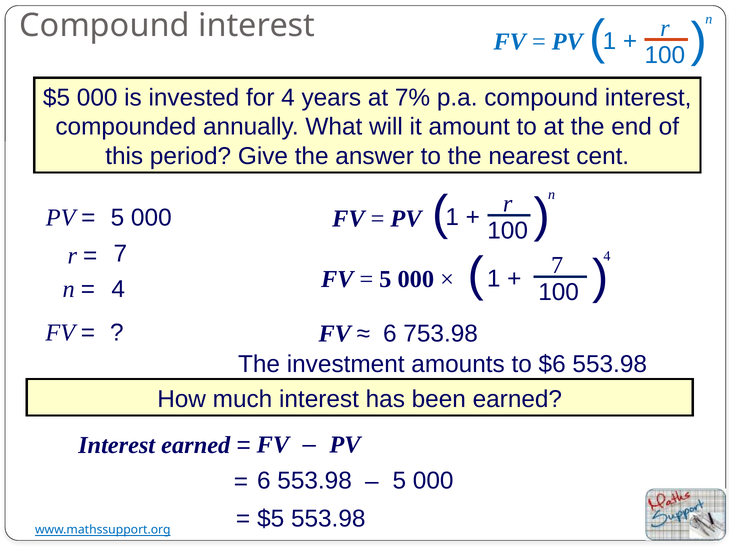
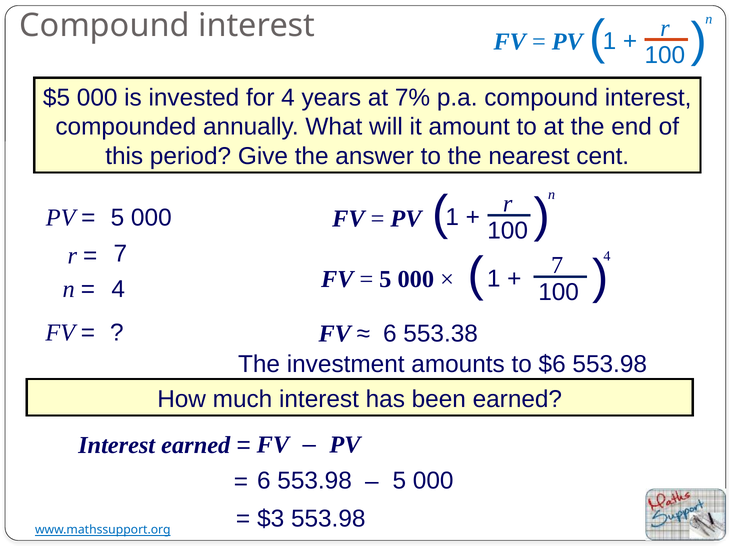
753.98: 753.98 -> 553.38
$5 at (271, 519): $5 -> $3
